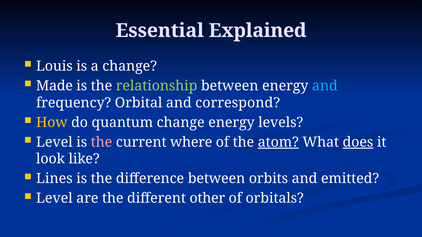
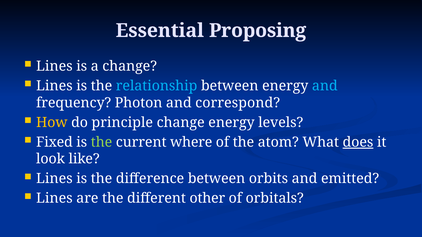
Explained: Explained -> Proposing
Louis at (54, 66): Louis -> Lines
Made at (54, 86): Made -> Lines
relationship colour: light green -> light blue
Orbital: Orbital -> Photon
quantum: quantum -> principle
Level at (54, 142): Level -> Fixed
the at (102, 142) colour: pink -> light green
atom underline: present -> none
Level at (54, 199): Level -> Lines
